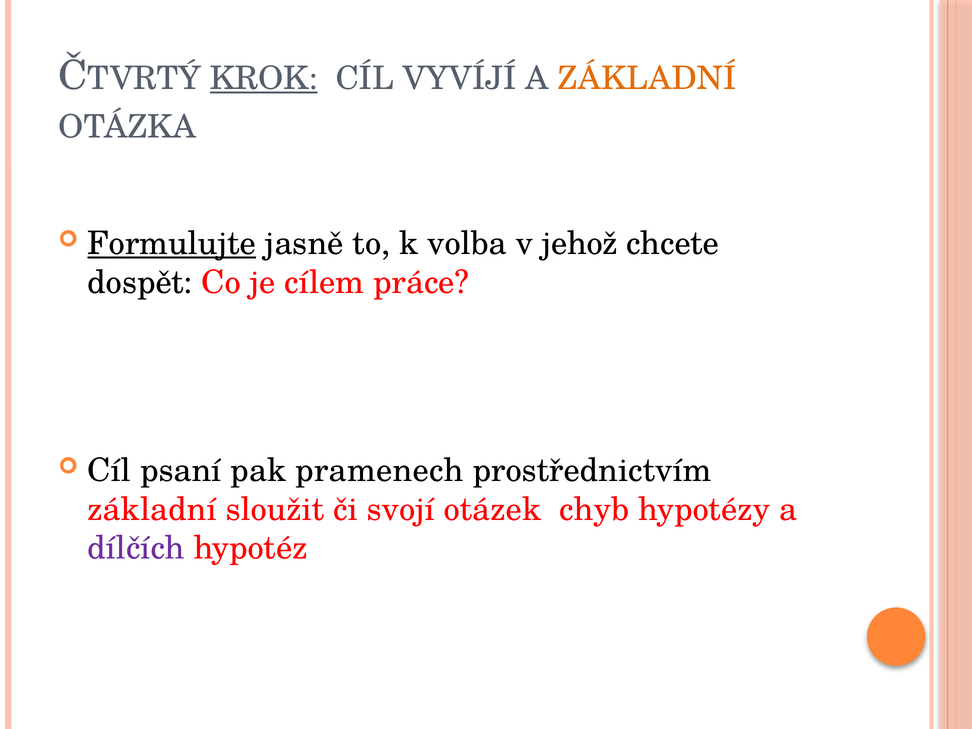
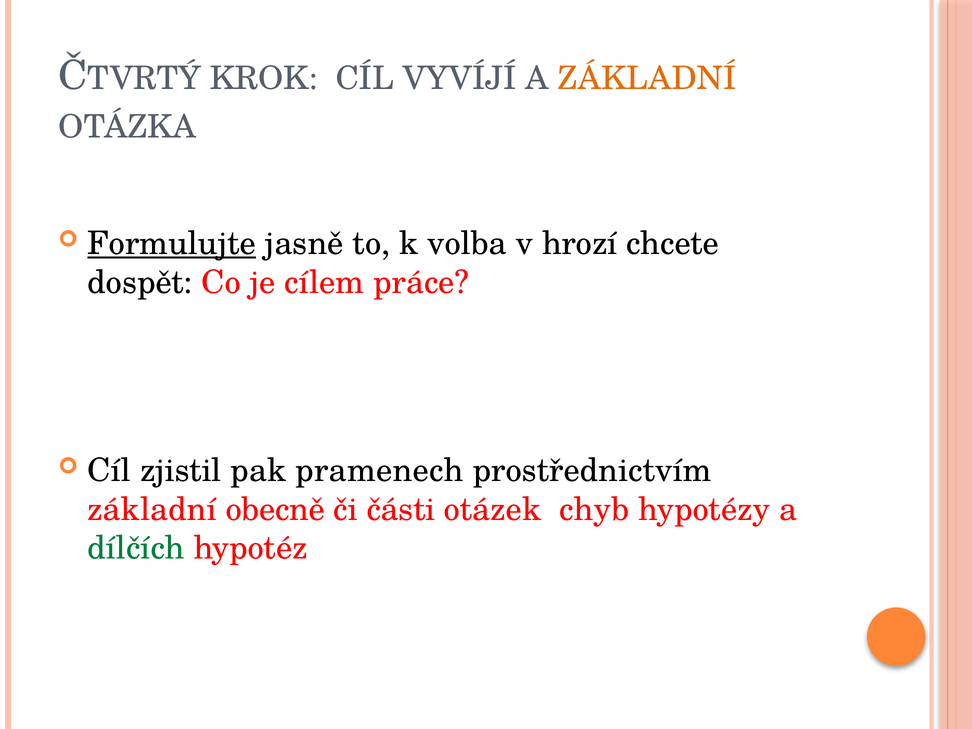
KROK underline: present -> none
jehož: jehož -> hrozí
psaní: psaní -> zjistil
sloužit: sloužit -> obecně
svojí: svojí -> části
dílčích colour: purple -> green
